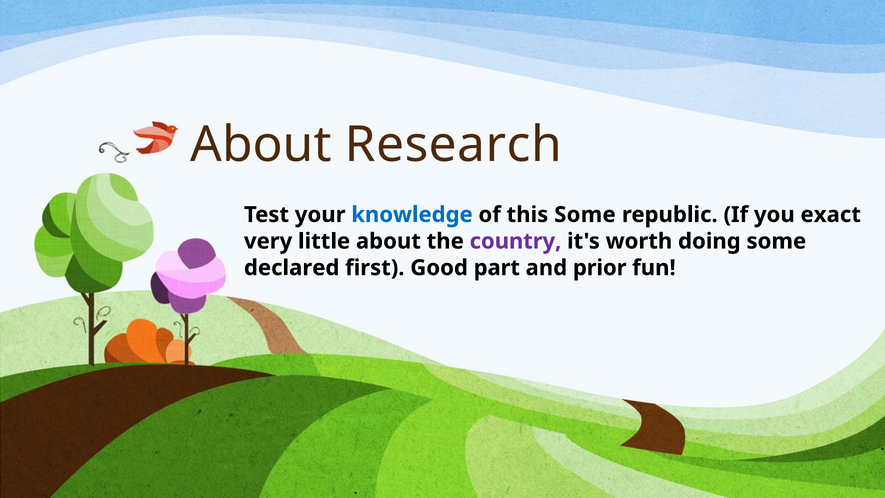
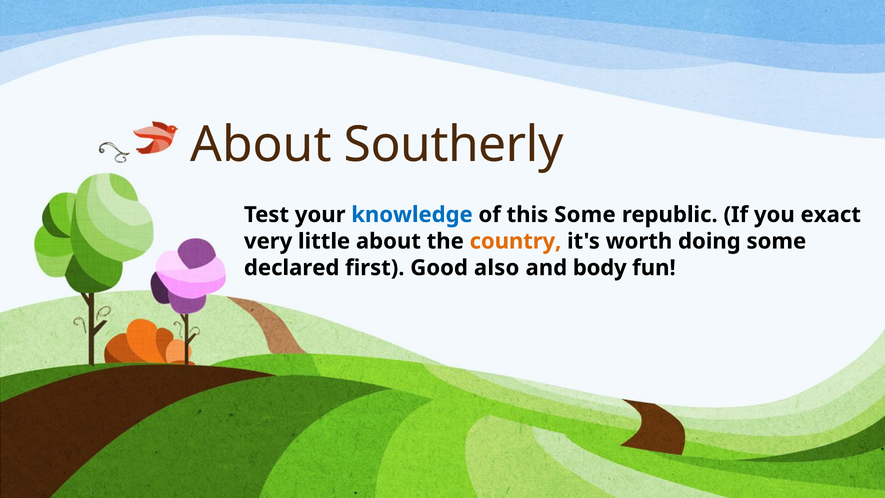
Research: Research -> Southerly
country colour: purple -> orange
part: part -> also
prior: prior -> body
